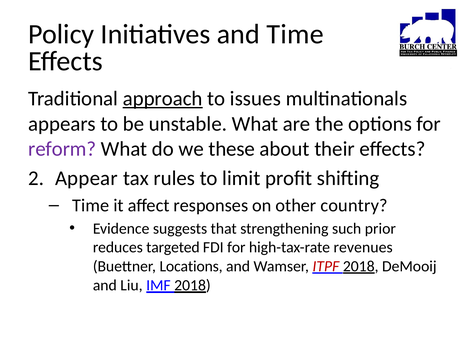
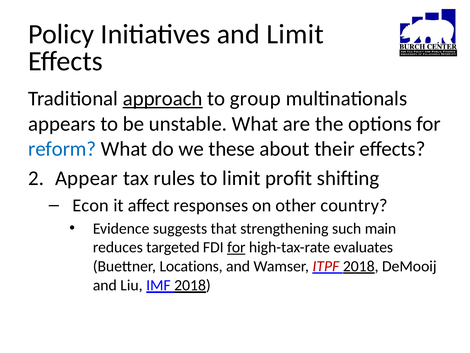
and Time: Time -> Limit
issues: issues -> group
reform colour: purple -> blue
Time at (91, 205): Time -> Econ
prior: prior -> main
for at (236, 247) underline: none -> present
revenues: revenues -> evaluates
